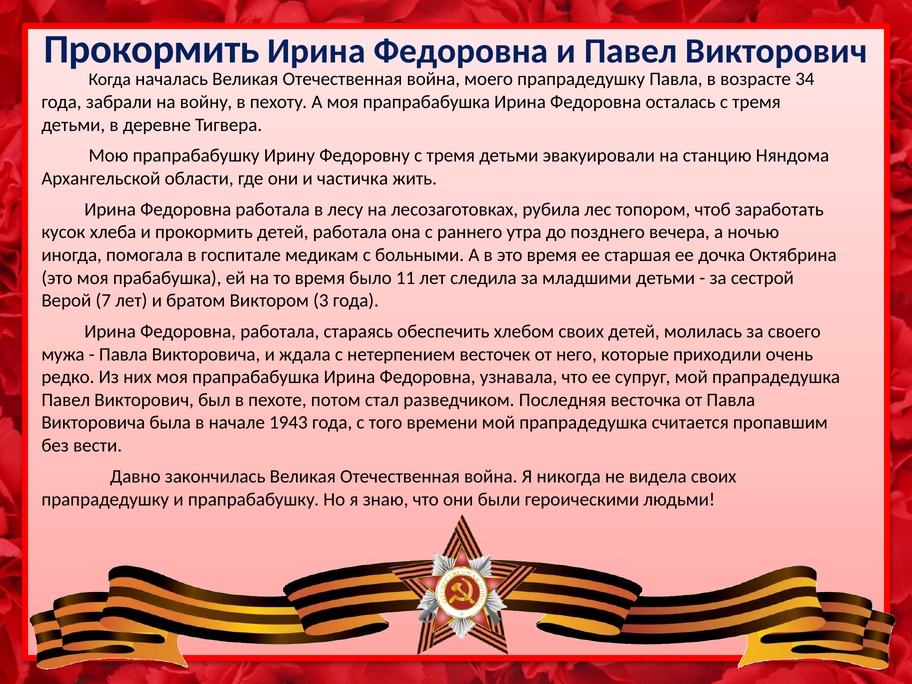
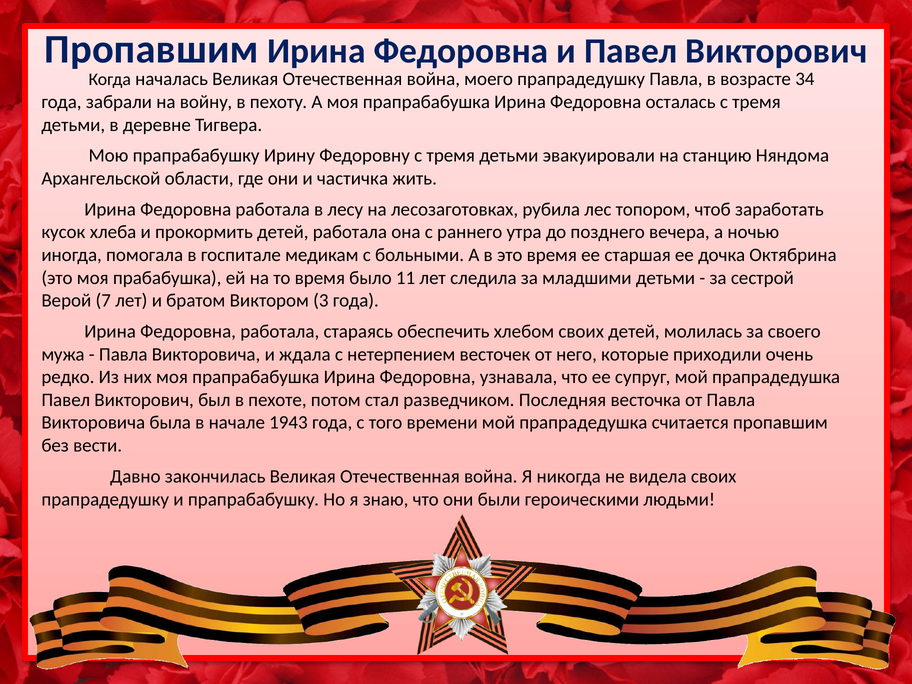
Прокормить at (152, 50): Прокормить -> Пропавшим
